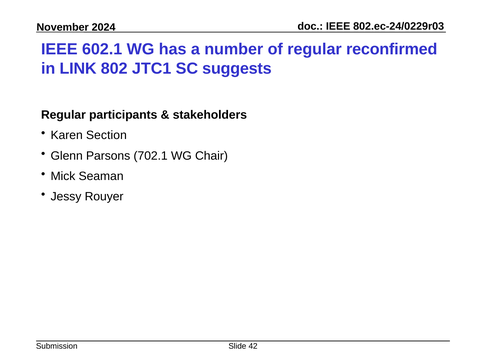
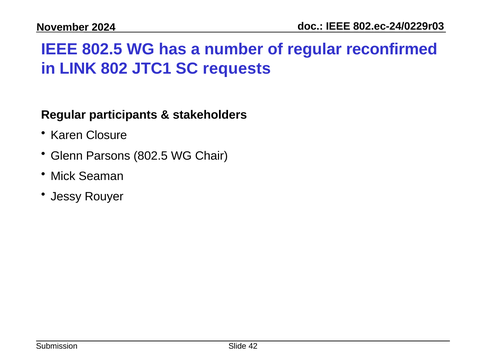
IEEE 602.1: 602.1 -> 802.5
suggests: suggests -> requests
Section: Section -> Closure
Parsons 702.1: 702.1 -> 802.5
